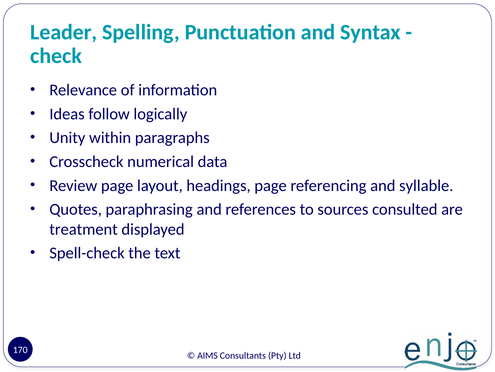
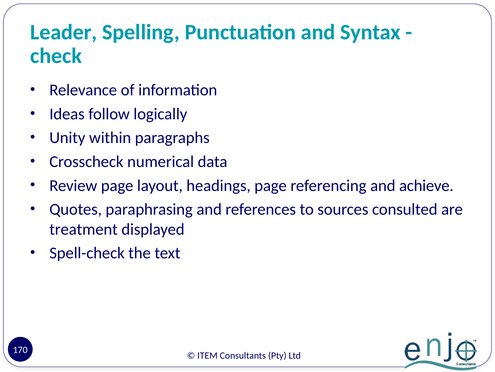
syllable: syllable -> achieve
AIMS: AIMS -> ITEM
